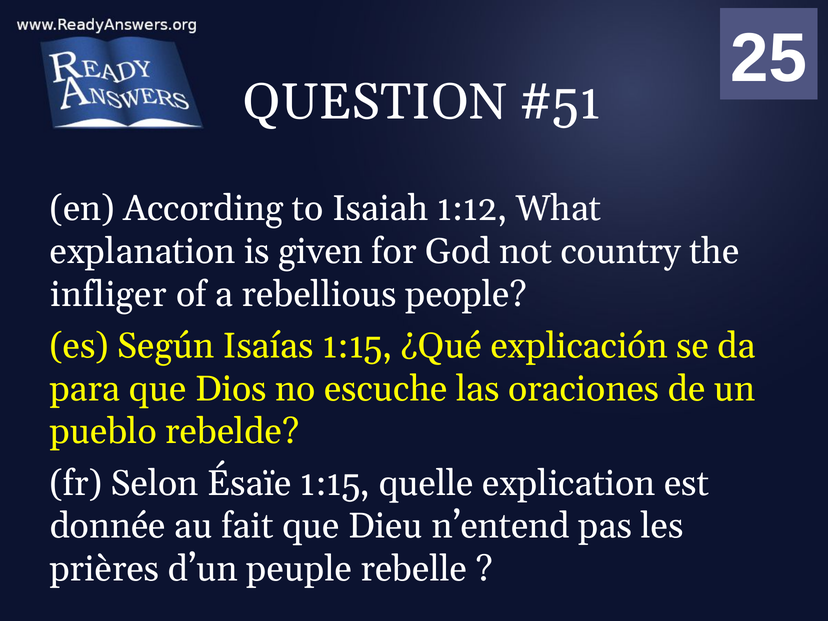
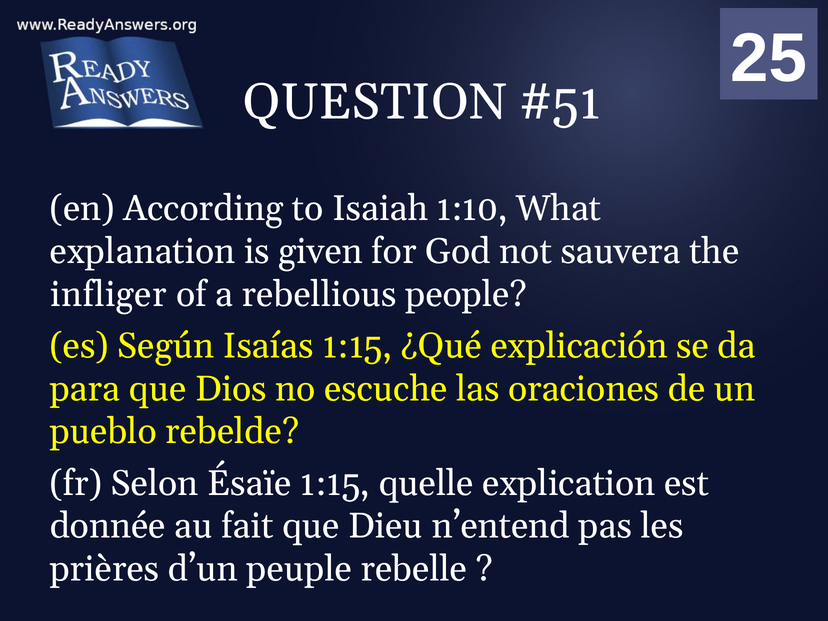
1:12: 1:12 -> 1:10
country: country -> sauvera
